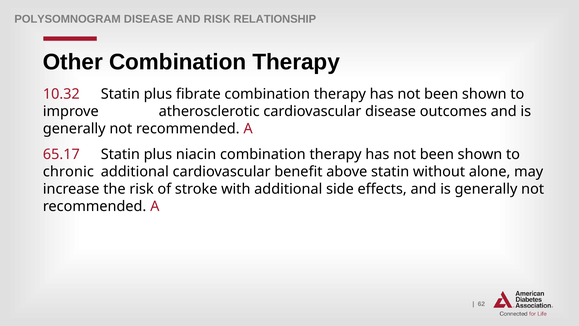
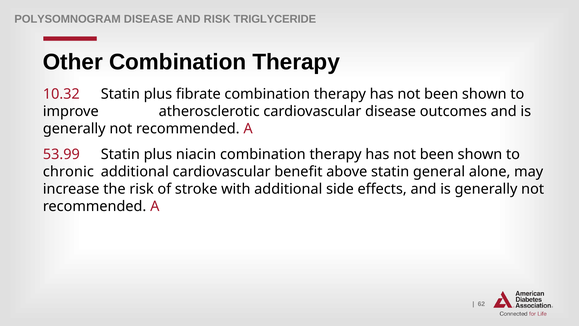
RELATIONSHIP: RELATIONSHIP -> TRIGLYCERIDE
65.17: 65.17 -> 53.99
without: without -> general
